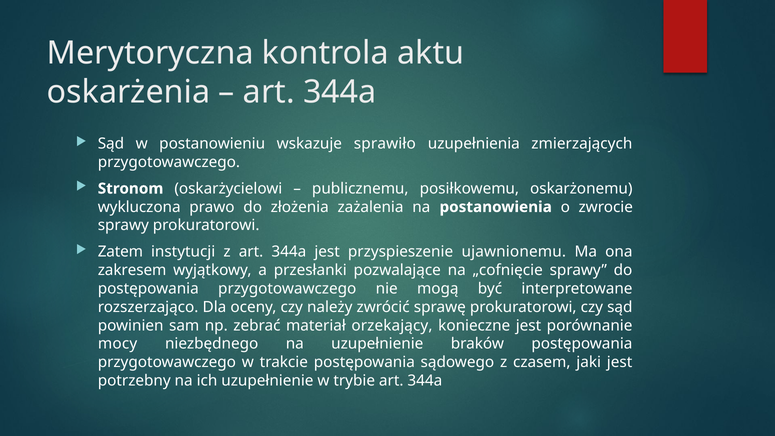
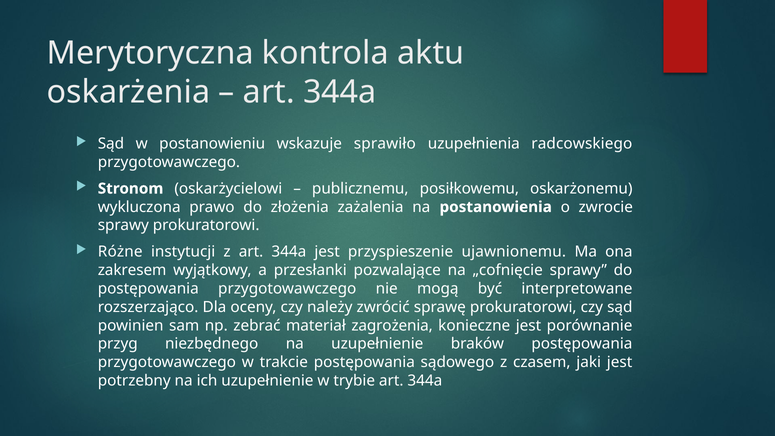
zmierzających: zmierzających -> radcowskiego
Zatem: Zatem -> Różne
orzekający: orzekający -> zagrożenia
mocy: mocy -> przyg
